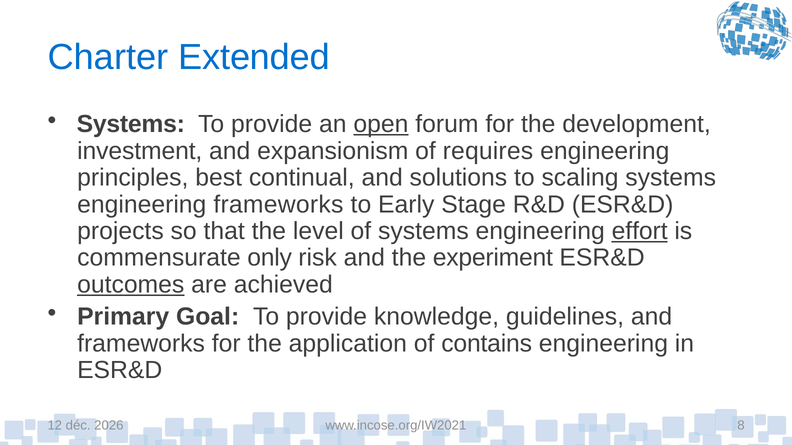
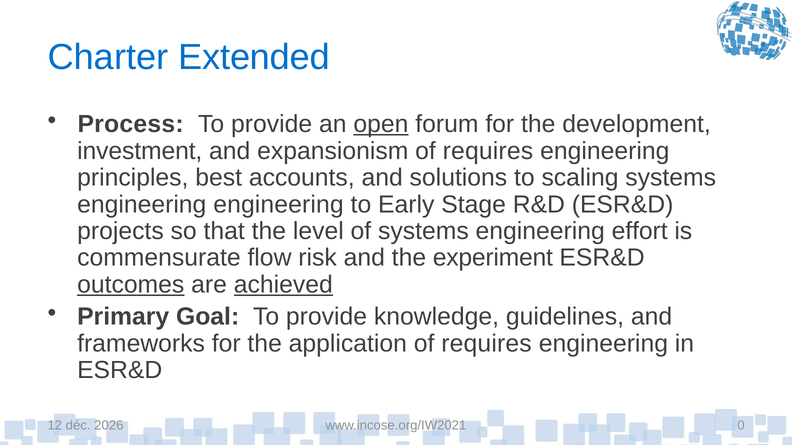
Systems at (131, 124): Systems -> Process
continual: continual -> accounts
engineering frameworks: frameworks -> engineering
effort underline: present -> none
only: only -> flow
achieved underline: none -> present
application of contains: contains -> requires
8: 8 -> 0
